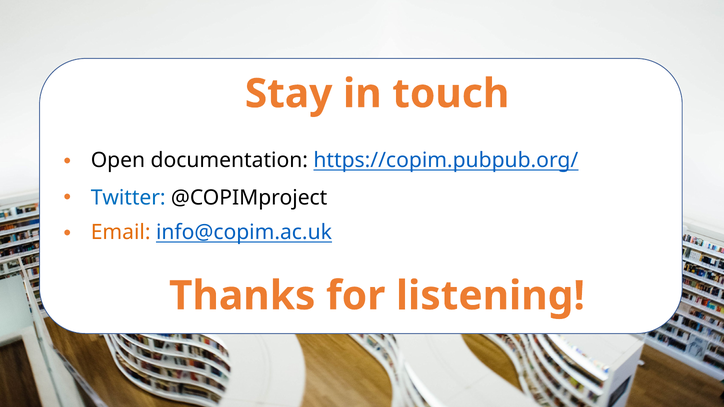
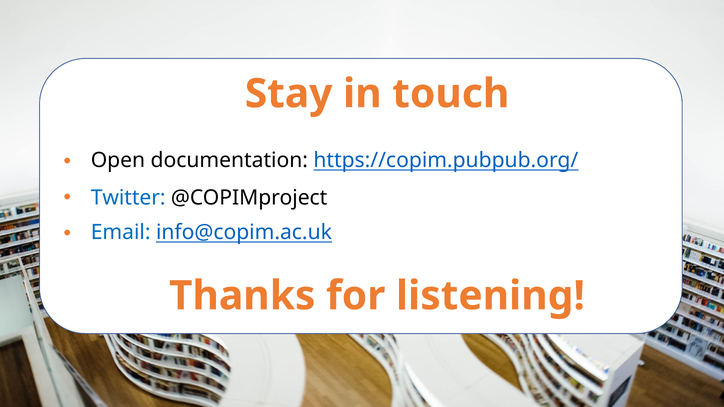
Email colour: orange -> blue
